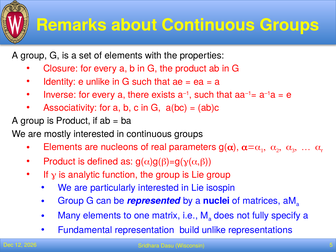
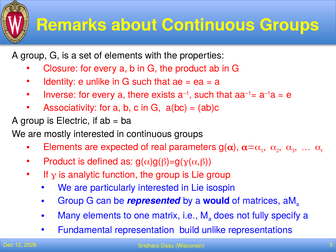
is Product: Product -> Electric
nucleons: nucleons -> expected
nuclei: nuclei -> would
